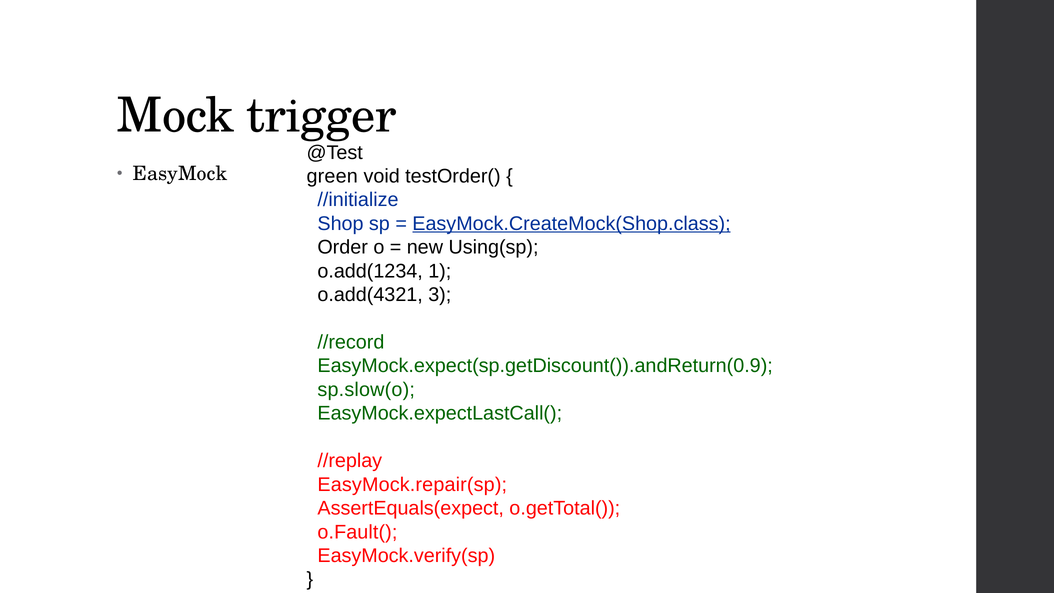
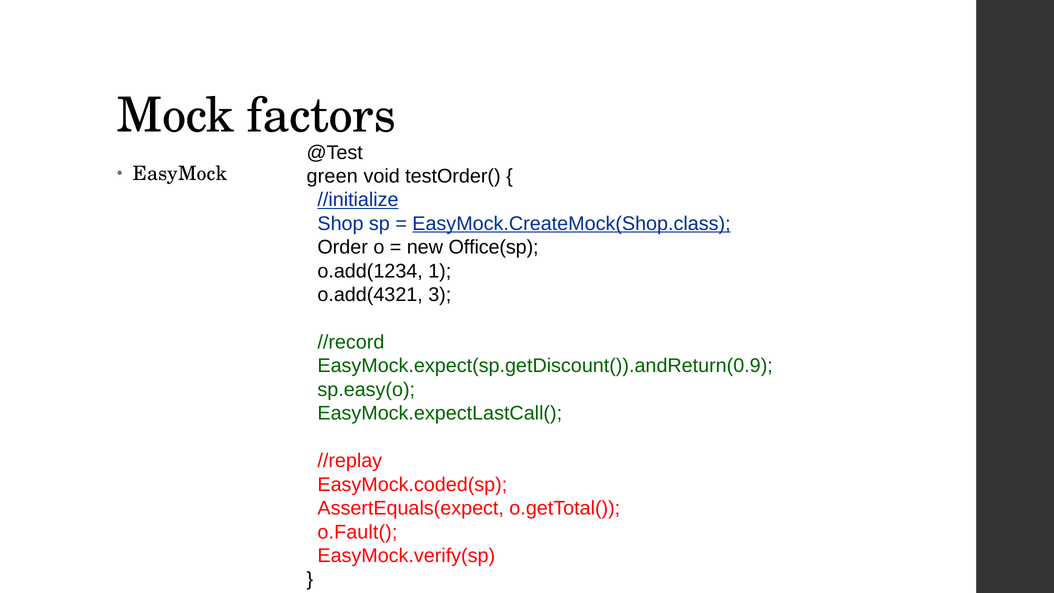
trigger: trigger -> factors
//initialize underline: none -> present
Using(sp: Using(sp -> Office(sp
sp.slow(o: sp.slow(o -> sp.easy(o
EasyMock.repair(sp: EasyMock.repair(sp -> EasyMock.coded(sp
